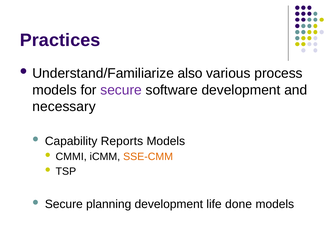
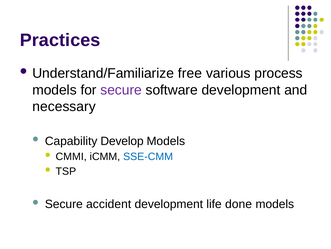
also: also -> free
Reports: Reports -> Develop
SSE-CMM colour: orange -> blue
planning: planning -> accident
